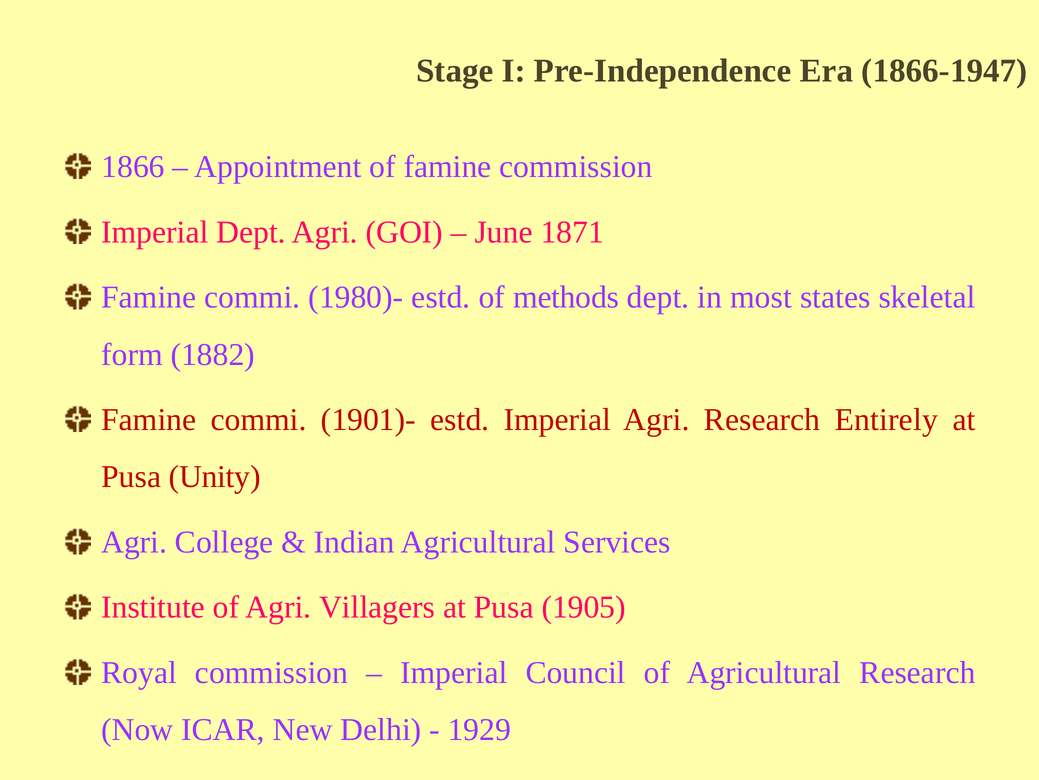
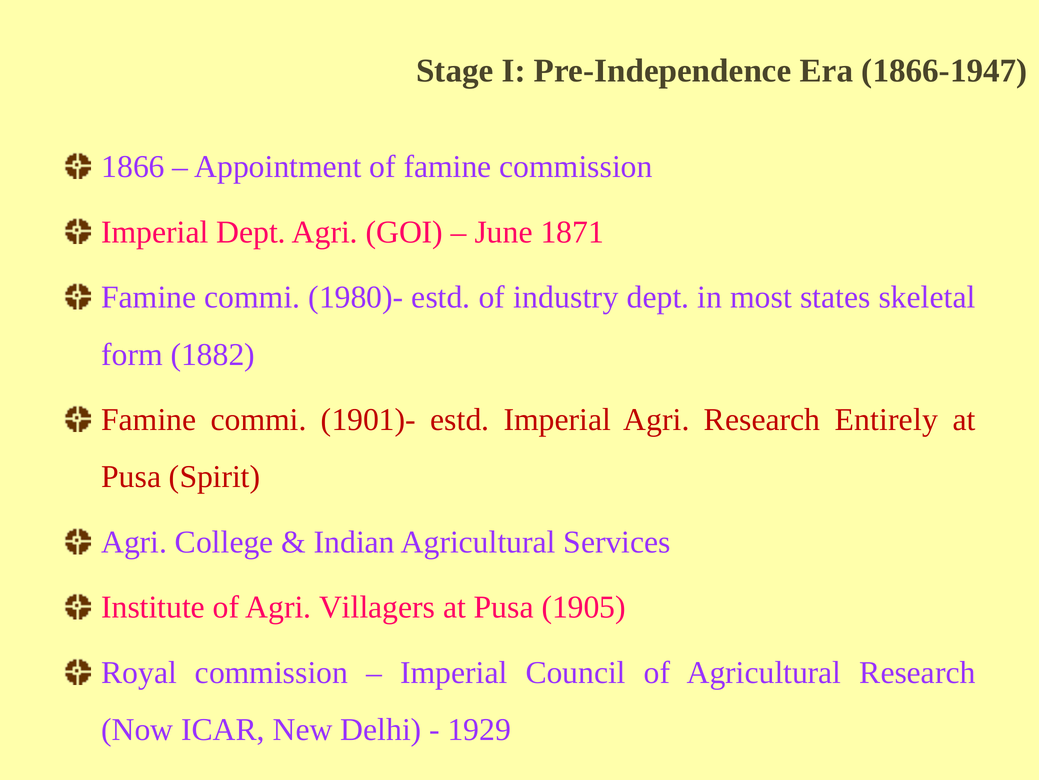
methods: methods -> industry
Unity: Unity -> Spirit
